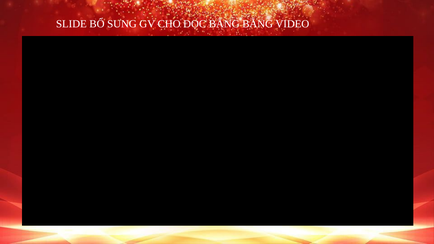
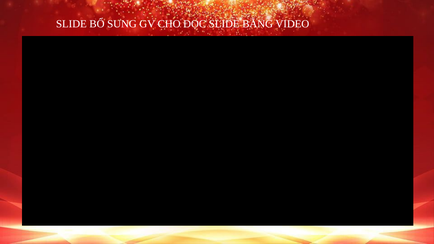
ĐỌC BẰNG: BẰNG -> SLIDE
